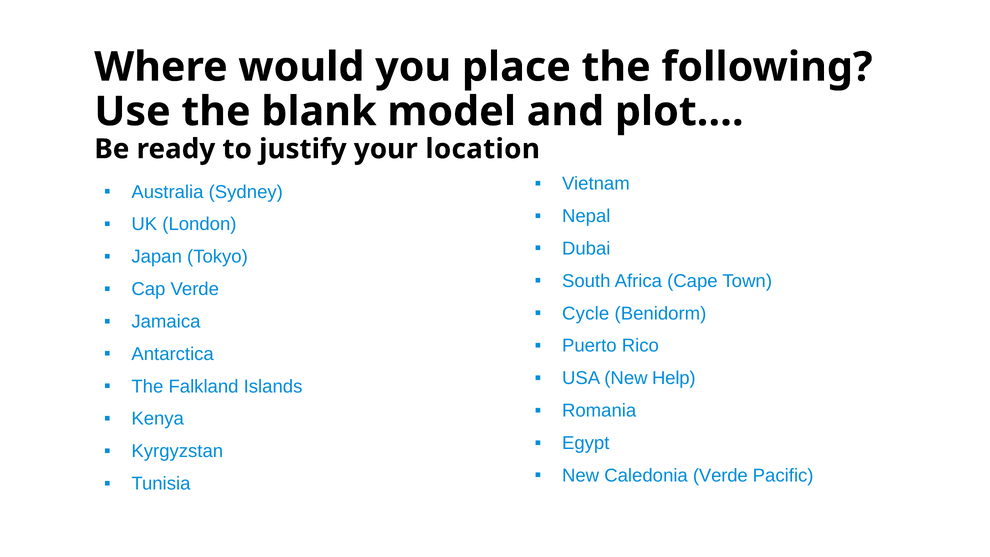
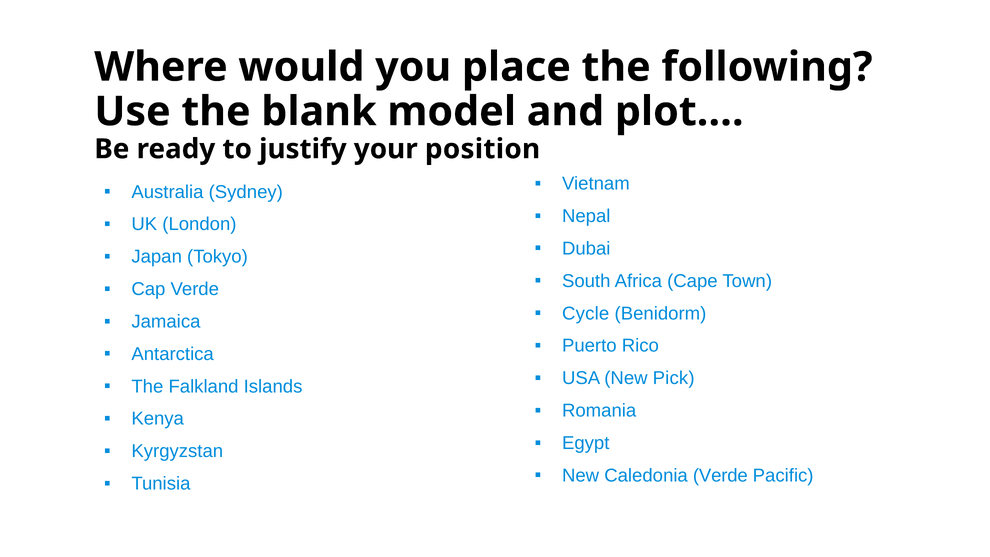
location: location -> position
Help: Help -> Pick
